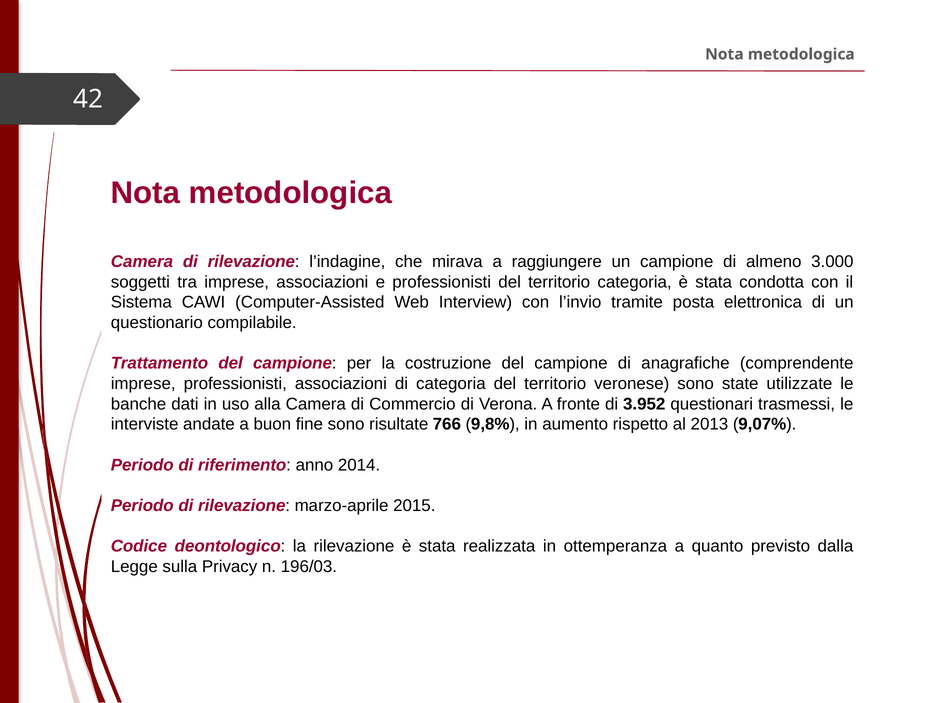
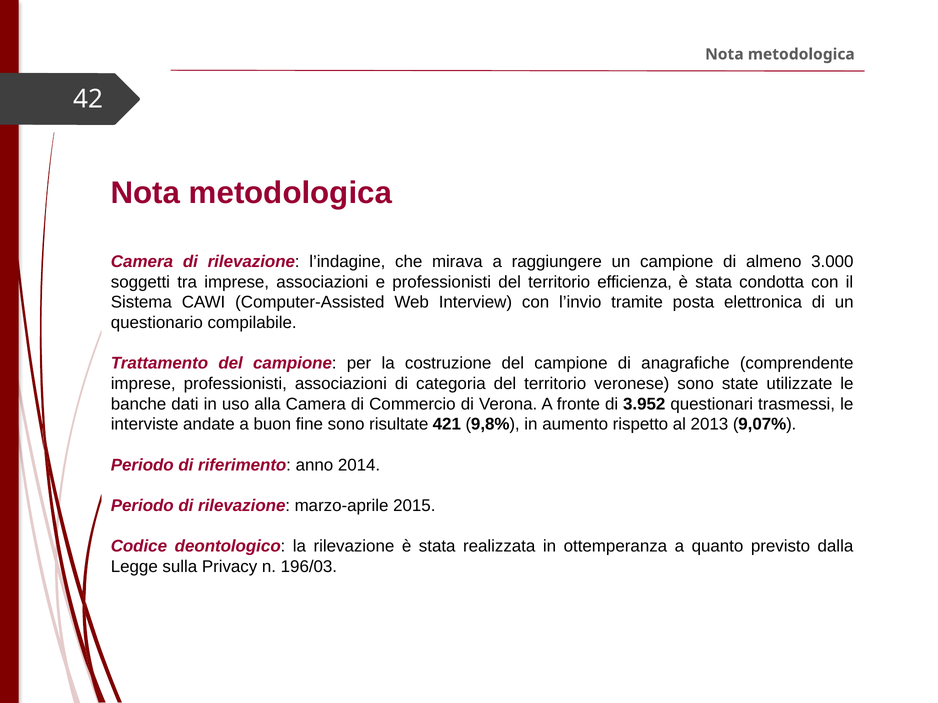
territorio categoria: categoria -> efficienza
766: 766 -> 421
